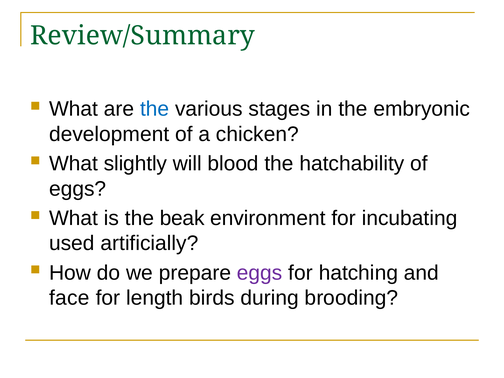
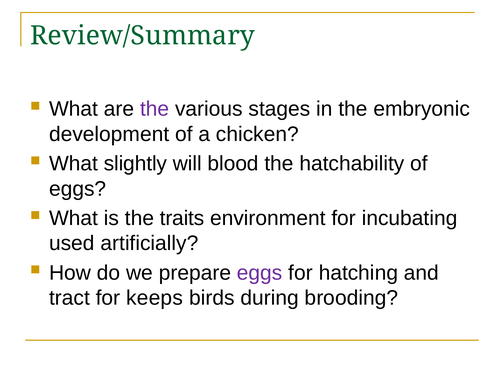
the at (155, 109) colour: blue -> purple
beak: beak -> traits
face: face -> tract
length: length -> keeps
